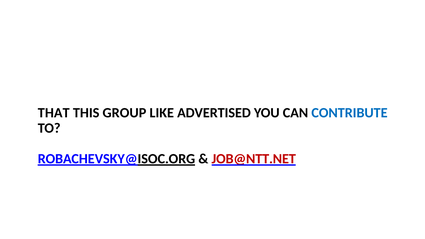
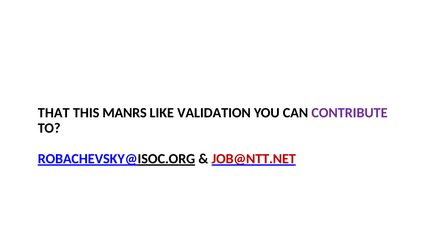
GROUP: GROUP -> MANRS
ADVERTISED: ADVERTISED -> VALIDATION
CONTRIBUTE colour: blue -> purple
